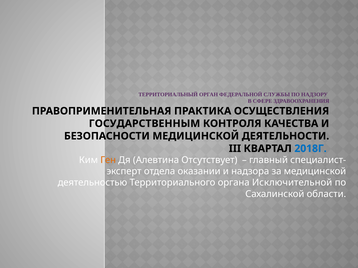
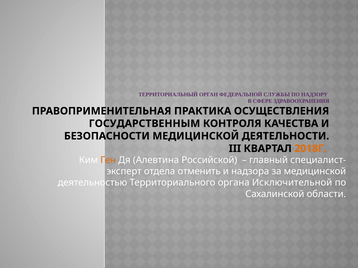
2018Г colour: blue -> orange
Отсутствует: Отсутствует -> Российской
оказании: оказании -> отменить
